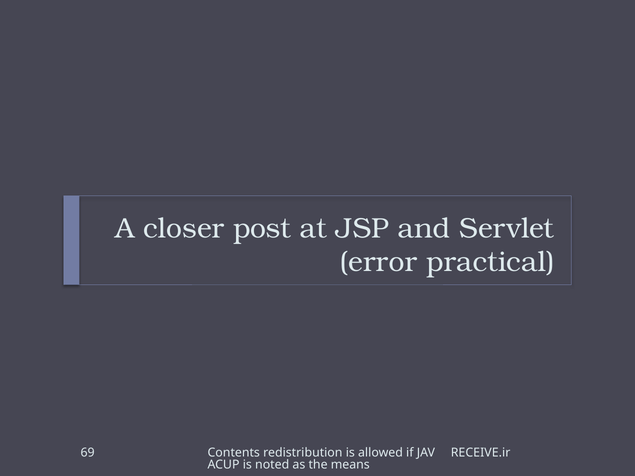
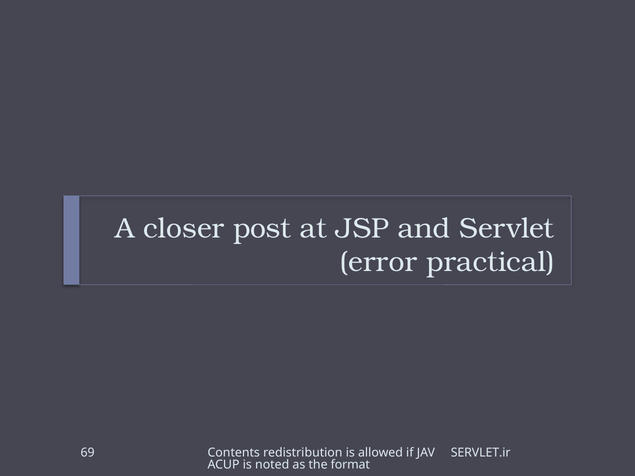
RECEIVE.ir: RECEIVE.ir -> SERVLET.ir
means: means -> format
